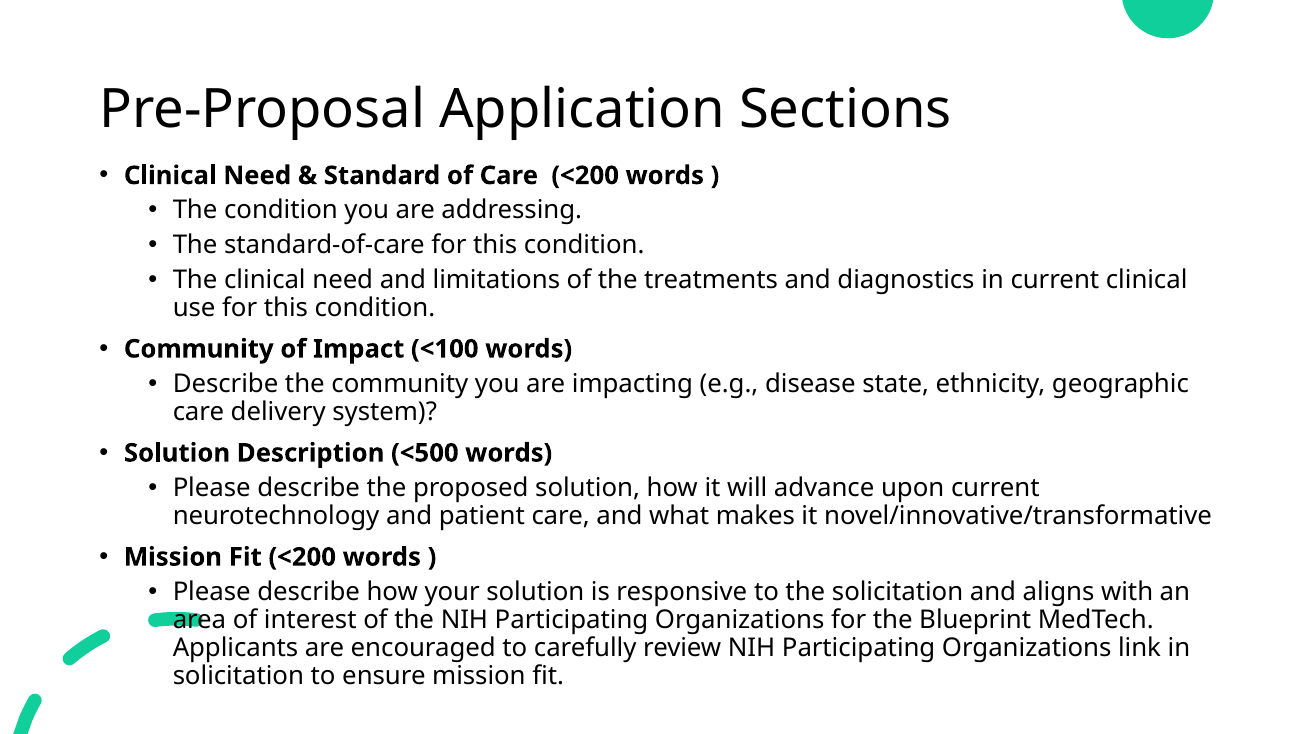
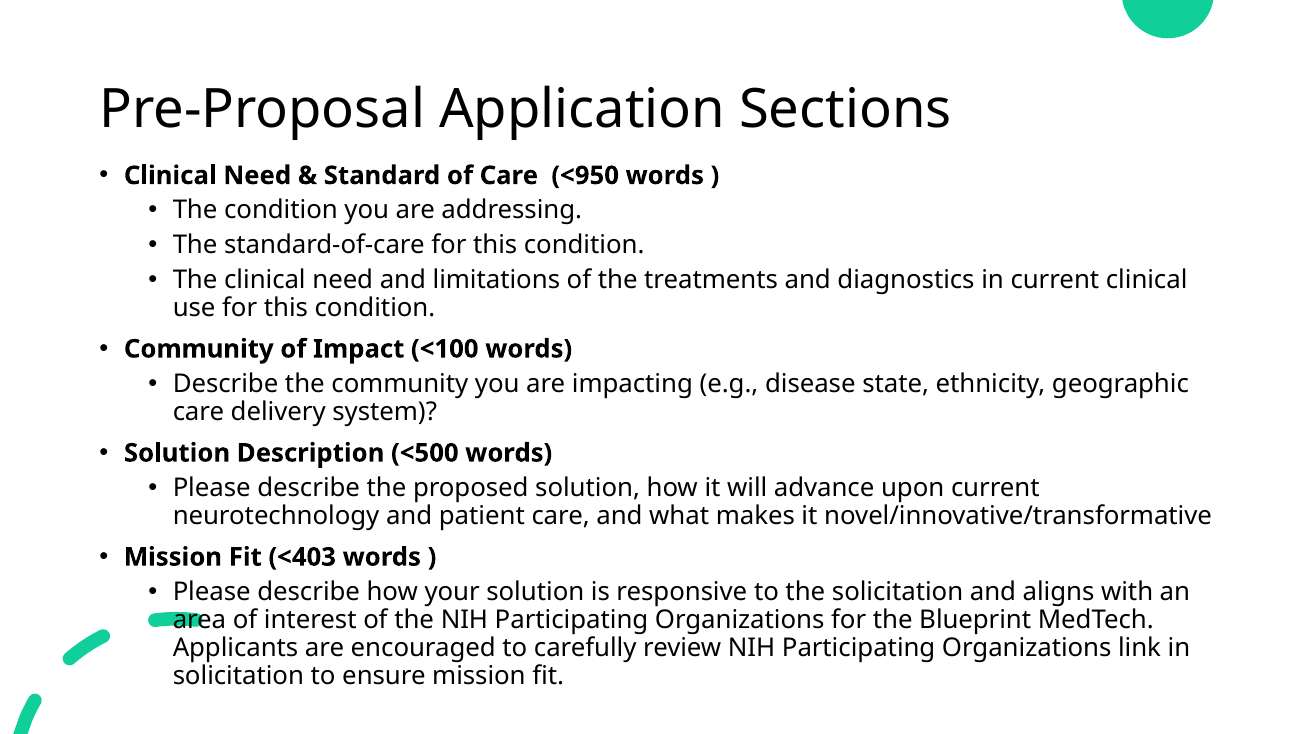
Care <200: <200 -> <950
Fit <200: <200 -> <403
